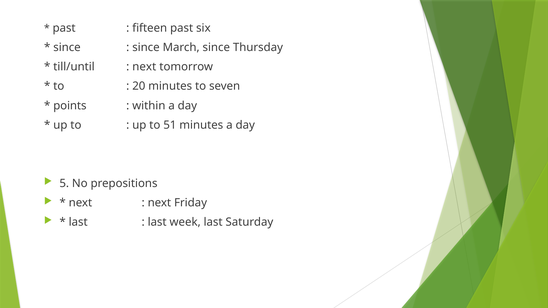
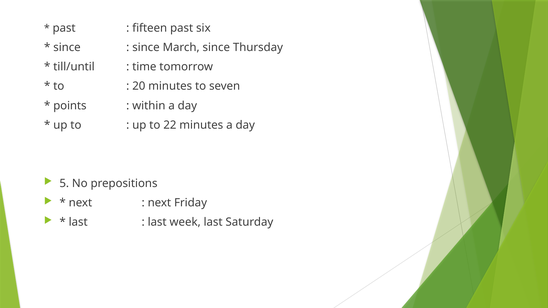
next at (144, 67): next -> time
51: 51 -> 22
